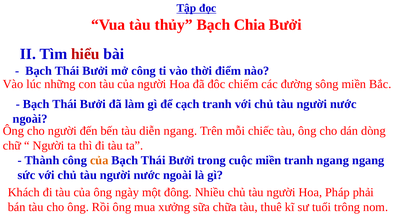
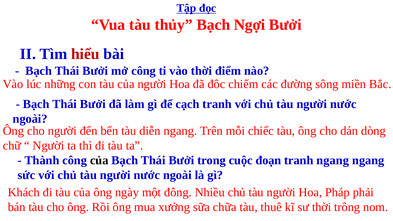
Chia: Chia -> Ngợi
của at (99, 160) colour: orange -> black
cuộc miền: miền -> đoạn
sư tuổi: tuổi -> thời
